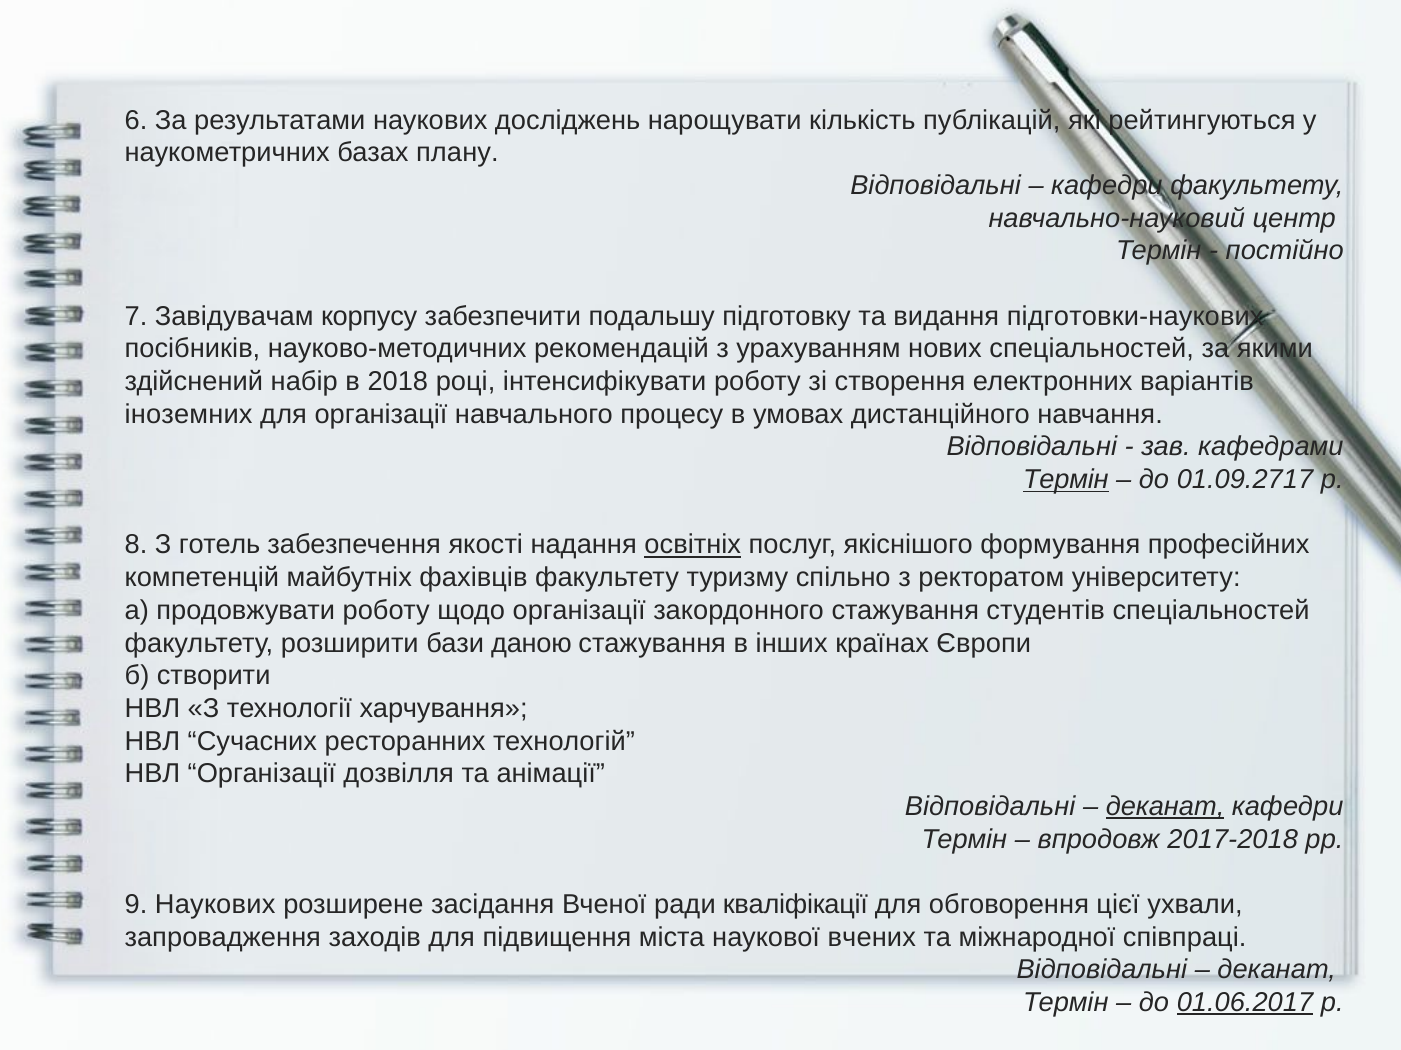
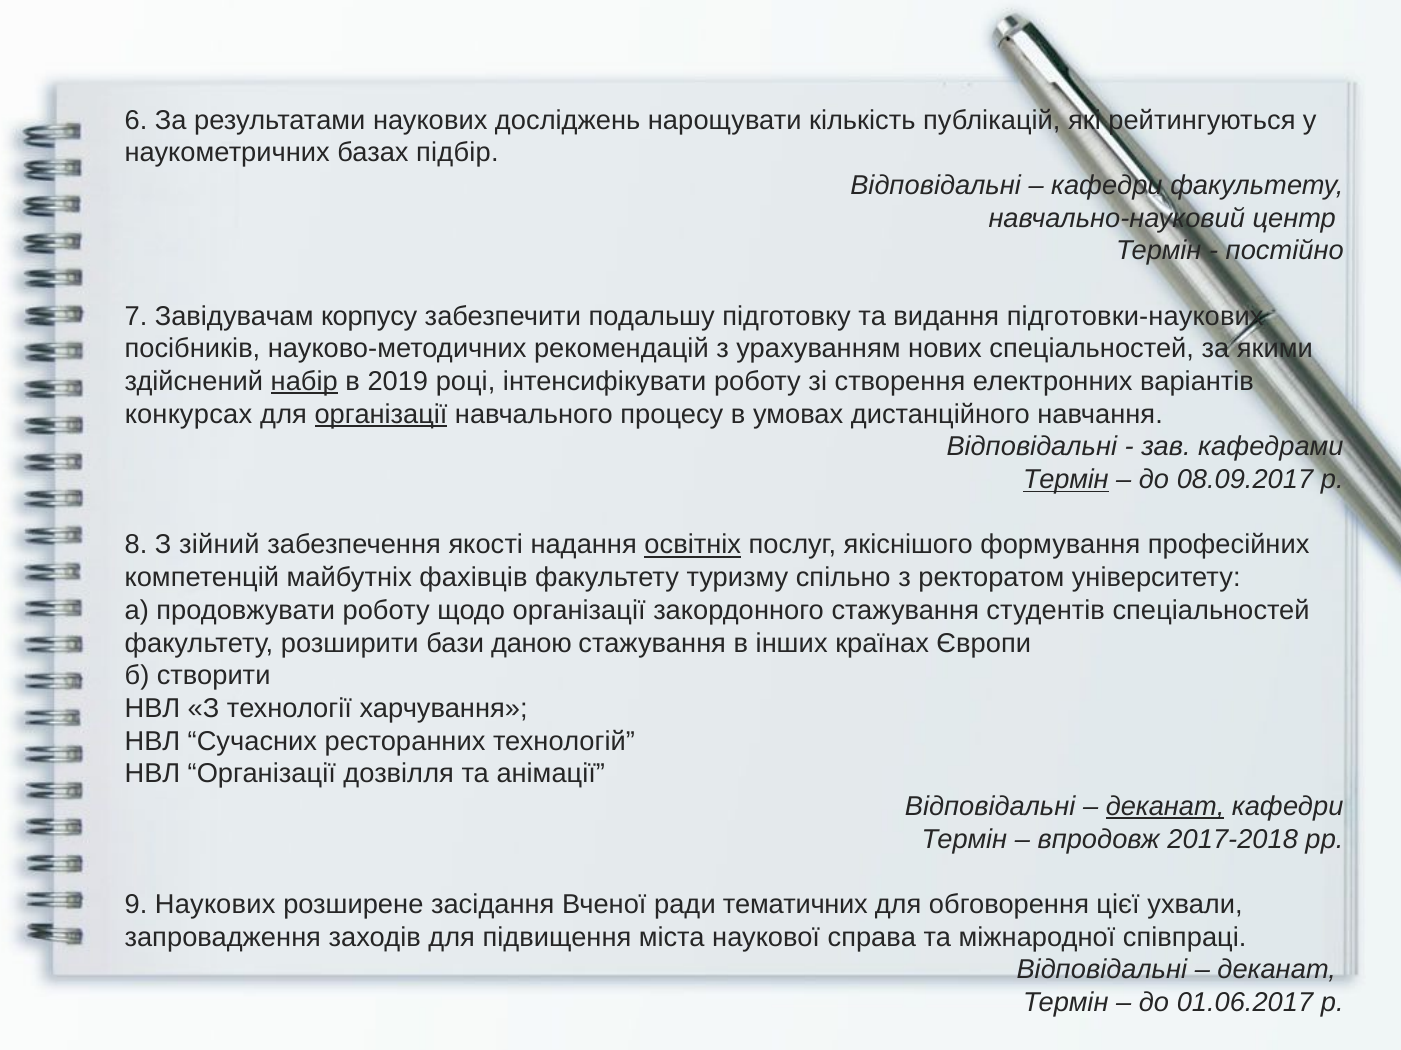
плану: плану -> підбір
набір underline: none -> present
2018: 2018 -> 2019
іноземних: іноземних -> конкурсах
організації at (381, 415) underline: none -> present
01.09.2717: 01.09.2717 -> 08.09.2017
готель: готель -> зійний
кваліфікації: кваліфікації -> тематичних
вчених: вчених -> справа
01.06.2017 underline: present -> none
